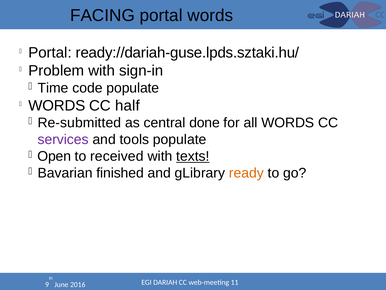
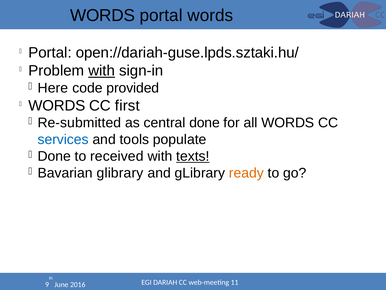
FACING at (102, 15): FACING -> WORDS
ready://dariah-guse.lpds.sztaki.hu/: ready://dariah-guse.lpds.sztaki.hu/ -> open://dariah-guse.lpds.sztaki.hu/
with at (102, 71) underline: none -> present
Time: Time -> Here
code populate: populate -> provided
half: half -> first
services colour: purple -> blue
Open at (54, 156): Open -> Done
Bavarian finished: finished -> glibrary
